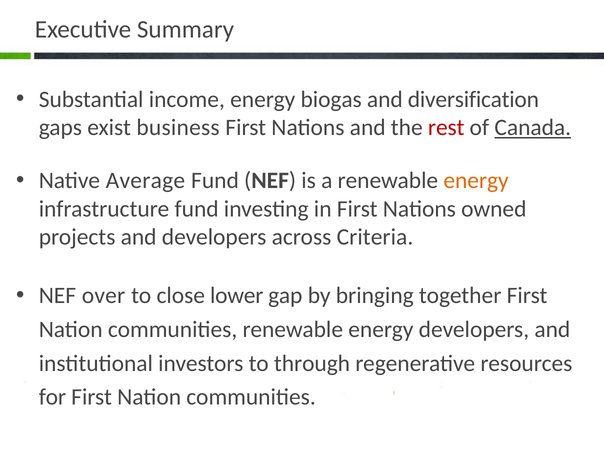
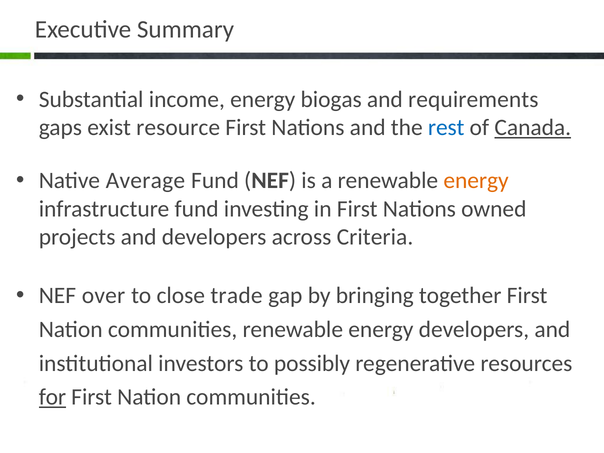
diversification: diversification -> requirements
business: business -> resource
rest colour: red -> blue
lower: lower -> trade
through: through -> possibly
for underline: none -> present
